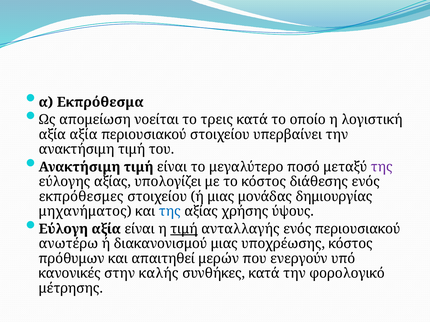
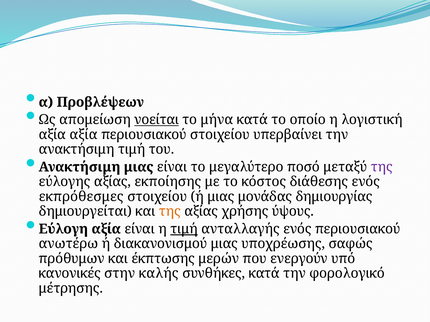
Εκπρόθεσμα: Εκπρόθεσμα -> Προβλέψεων
νοείται underline: none -> present
τρεις: τρεις -> μήνα
τιμή at (139, 167): τιμή -> μιας
υπολογίζει: υπολογίζει -> εκποίησης
μηχανήματος: μηχανήματος -> δημιουργείται
της at (170, 212) colour: blue -> orange
υποχρέωσης κόστος: κόστος -> σαφώς
απαιτηθεί: απαιτηθεί -> έκπτωσης
